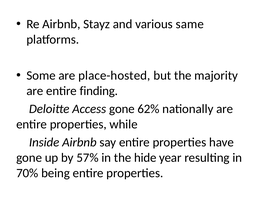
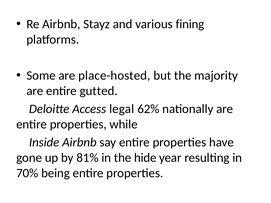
same: same -> fining
finding: finding -> gutted
Access gone: gone -> legal
57%: 57% -> 81%
